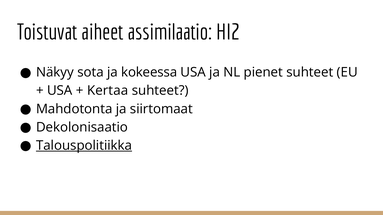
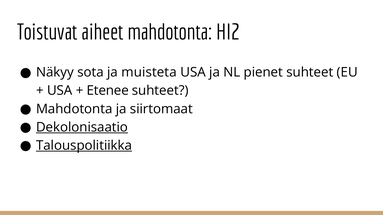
aiheet assimilaatio: assimilaatio -> mahdotonta
kokeessa: kokeessa -> muisteta
Kertaa: Kertaa -> Etenee
Dekolonisaatio underline: none -> present
